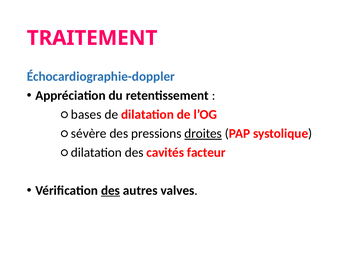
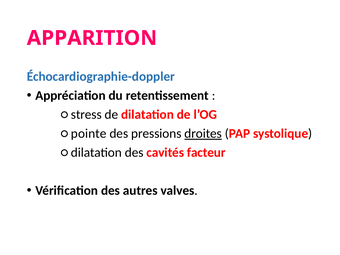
TRAITEMENT: TRAITEMENT -> APPARITION
bases: bases -> stress
sévère: sévère -> pointe
des at (111, 190) underline: present -> none
